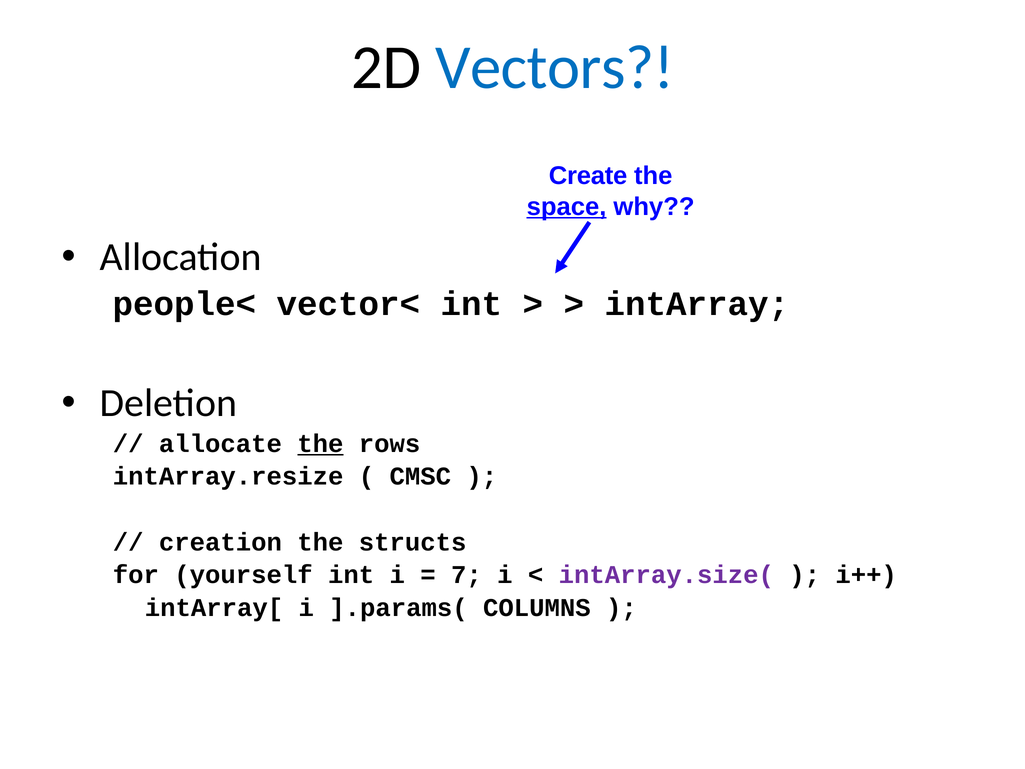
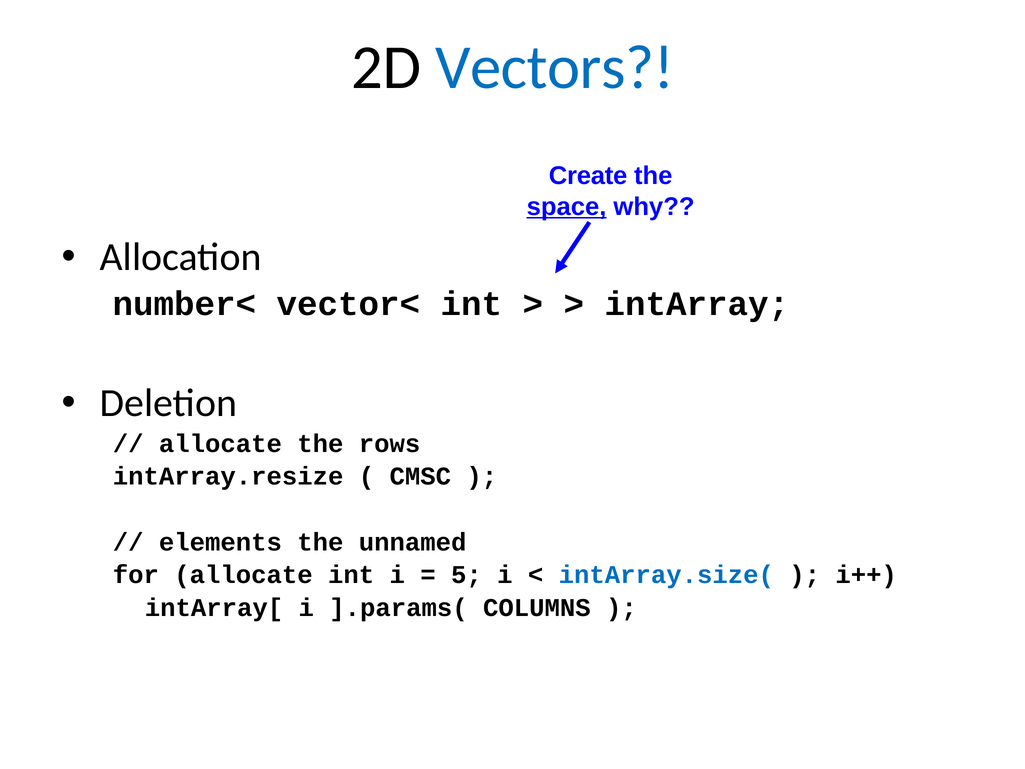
people<: people< -> number<
the at (320, 444) underline: present -> none
creation: creation -> elements
structs: structs -> unnamed
for yourself: yourself -> allocate
7: 7 -> 5
intArray.size( colour: purple -> blue
